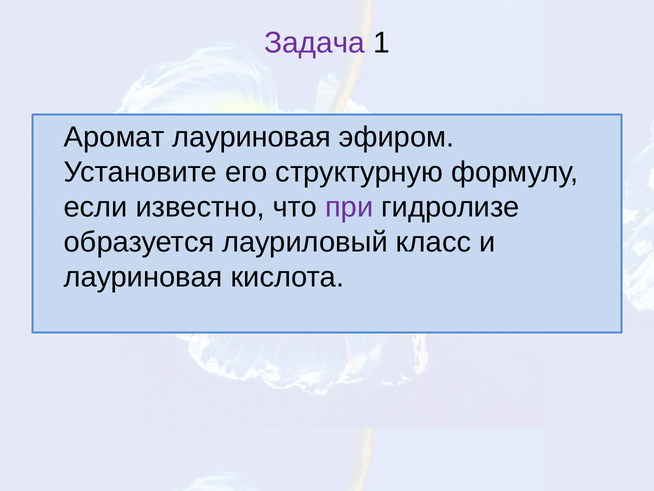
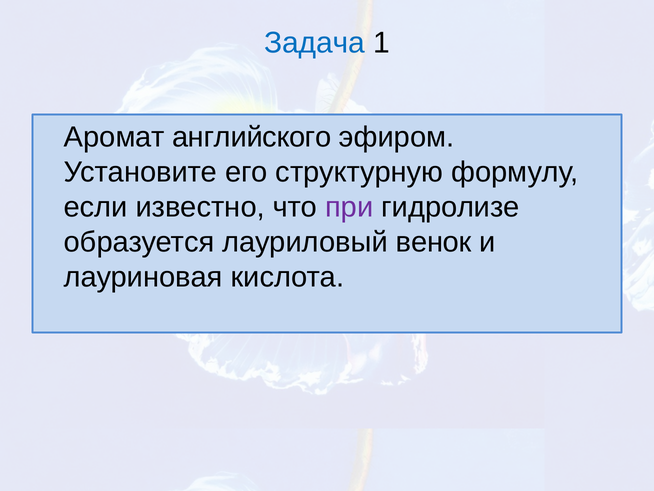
Задача colour: purple -> blue
Аромат лауриновая: лауриновая -> английского
класс: класс -> венок
